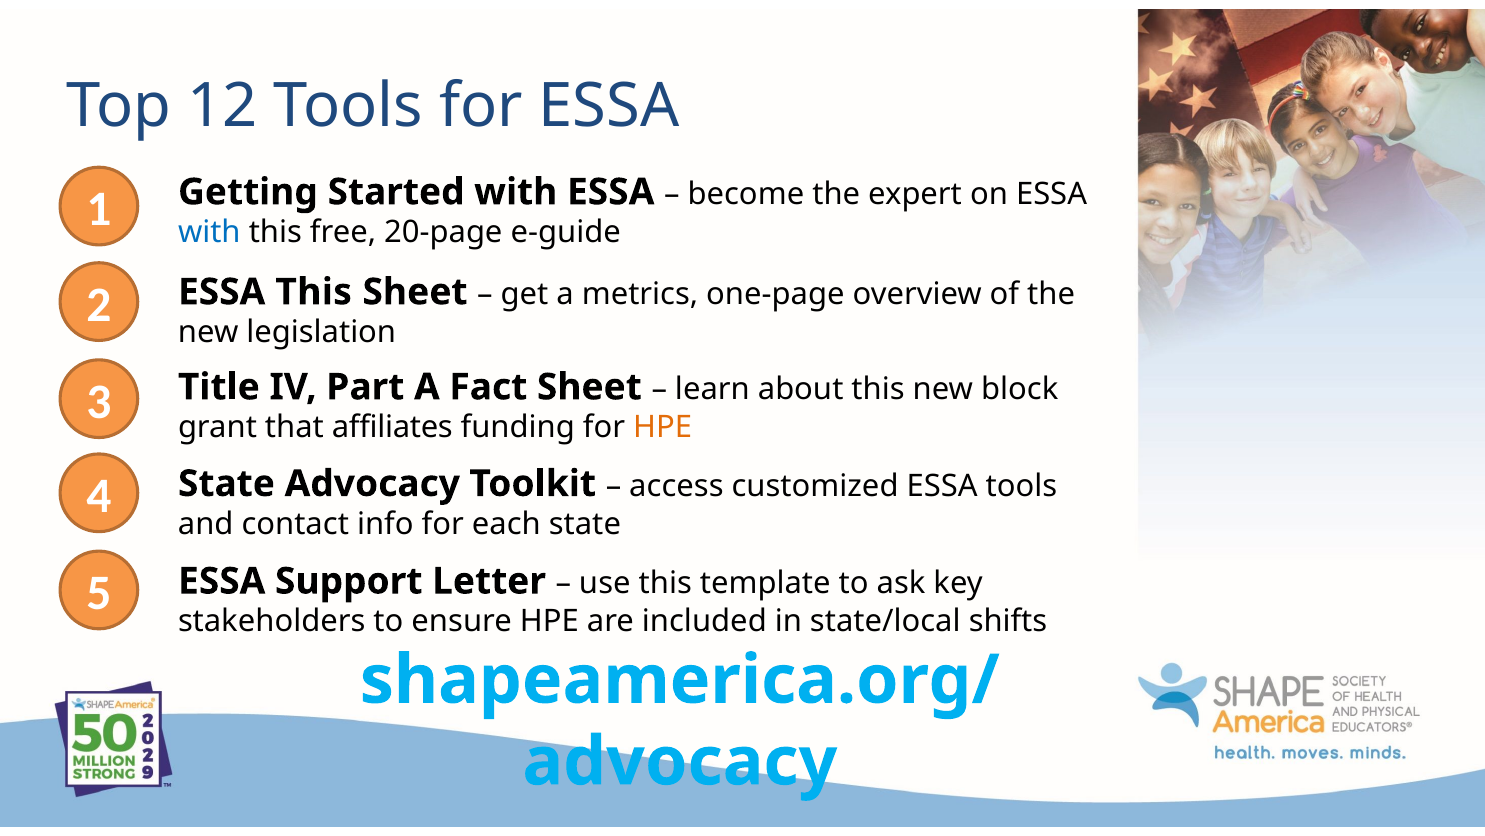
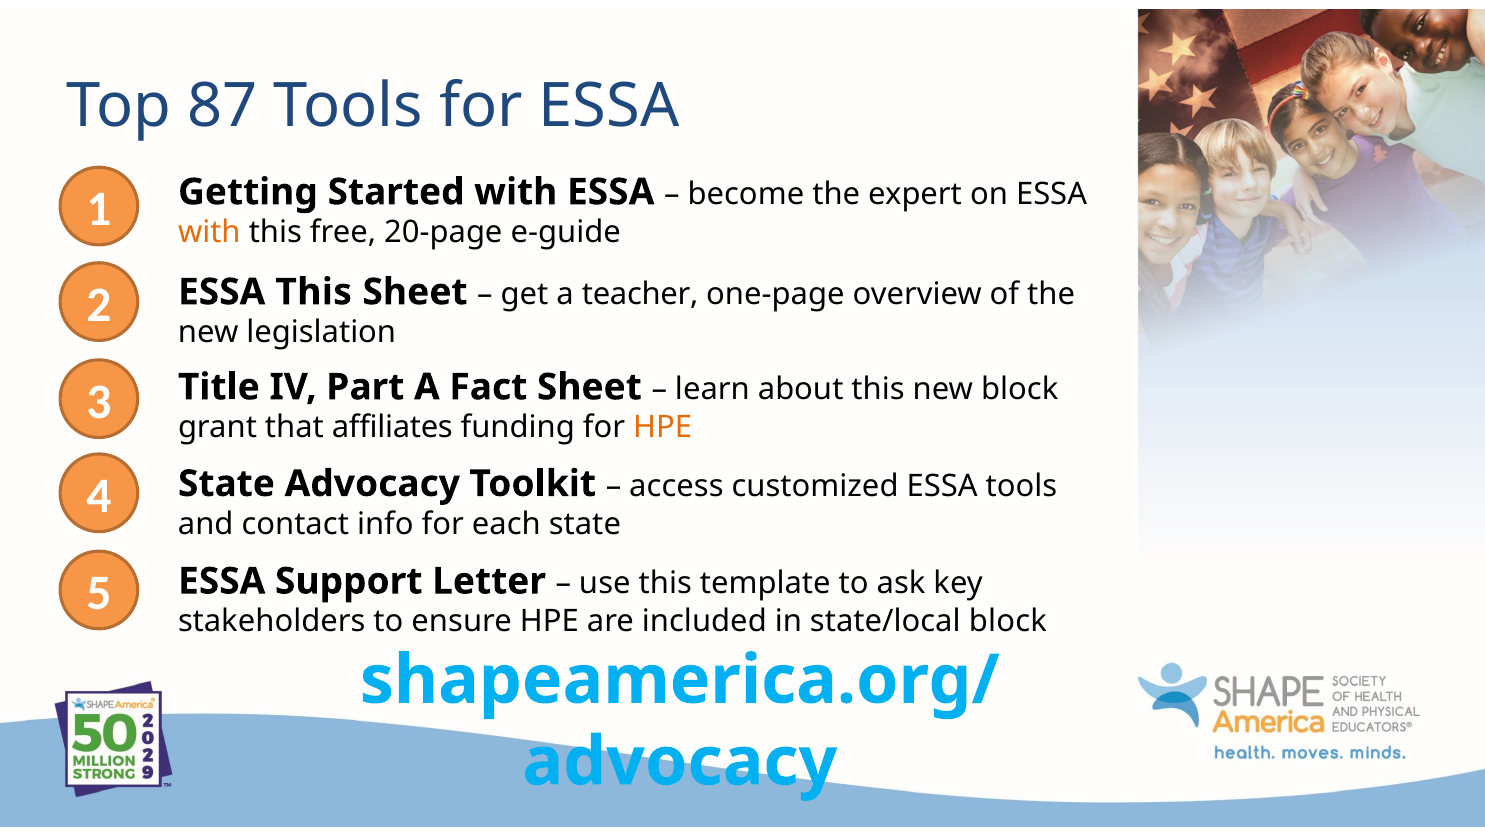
12: 12 -> 87
with at (209, 232) colour: blue -> orange
metrics: metrics -> teacher
state/local shifts: shifts -> block
